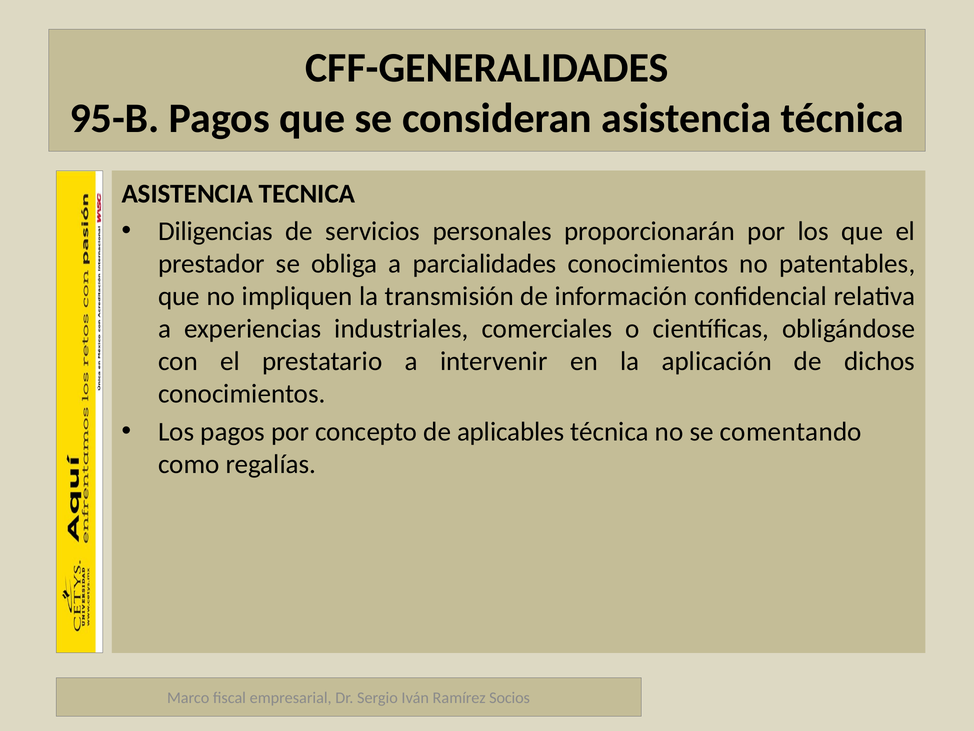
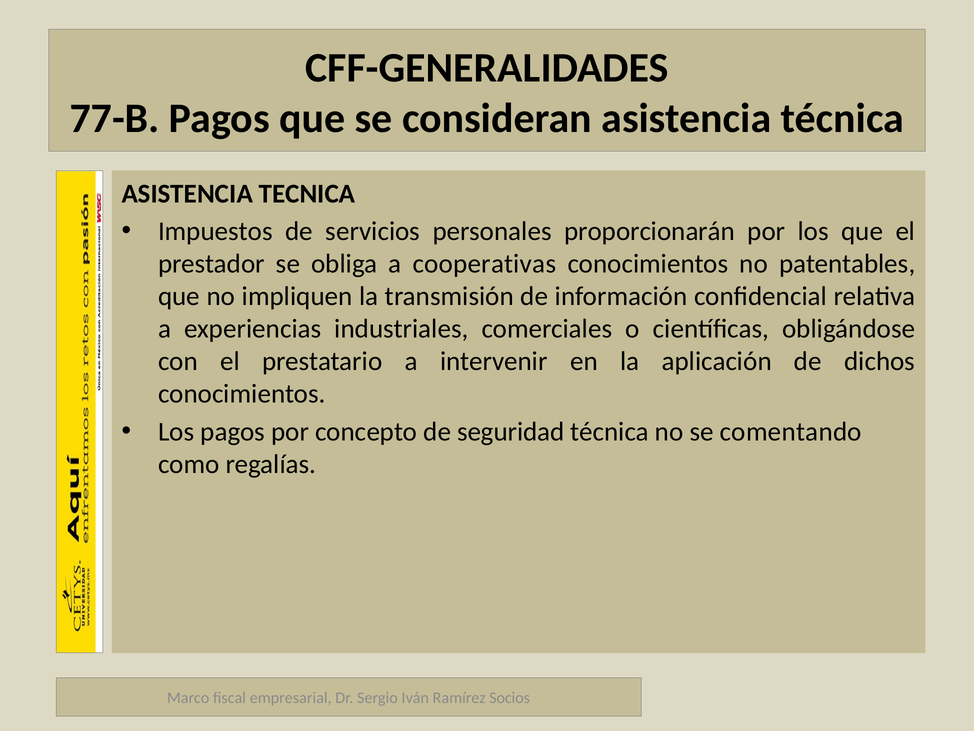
95-B: 95-B -> 77-B
Diligencias: Diligencias -> Impuestos
parcialidades: parcialidades -> cooperativas
aplicables: aplicables -> seguridad
